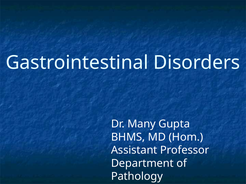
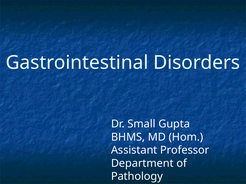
Many: Many -> Small
